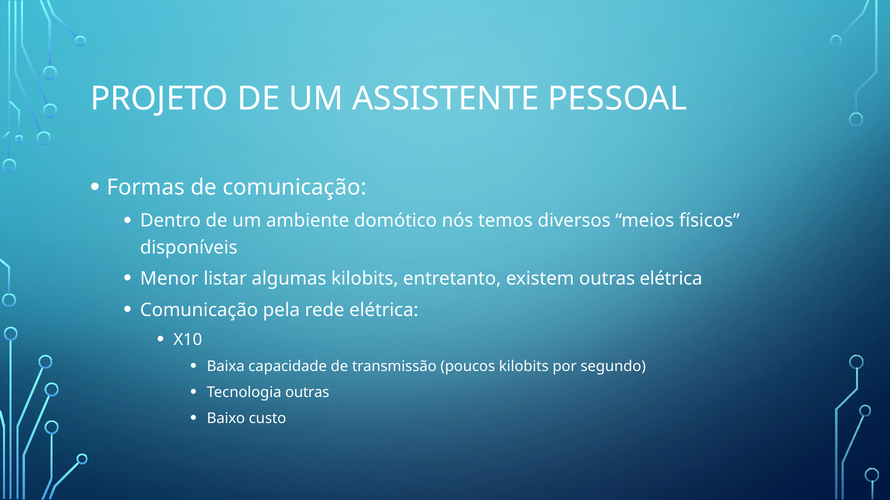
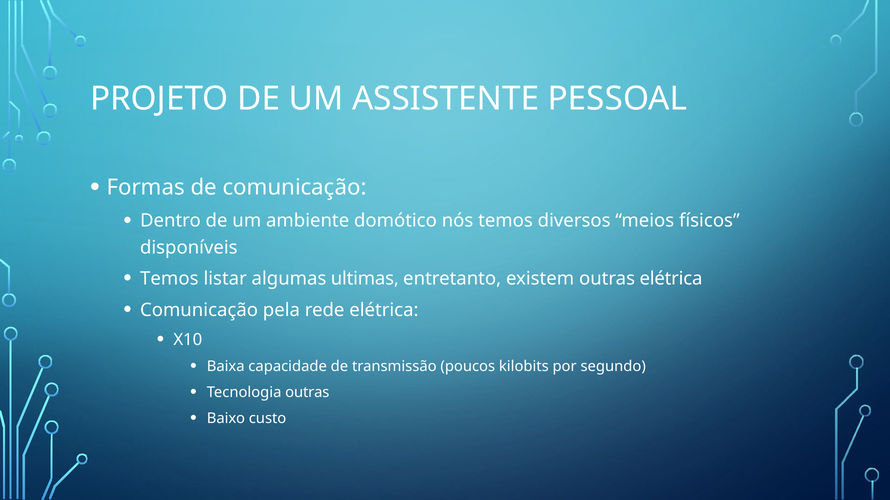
Menor at (169, 279): Menor -> Temos
algumas kilobits: kilobits -> ultimas
